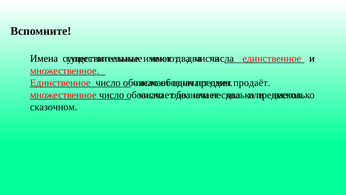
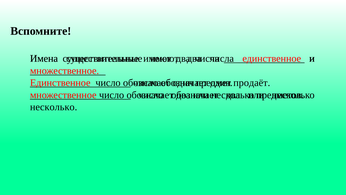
сказочном at (54, 107): сказочном -> несколько
